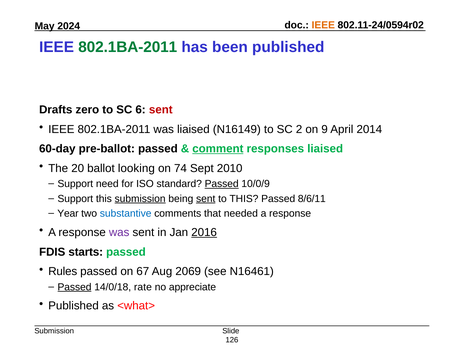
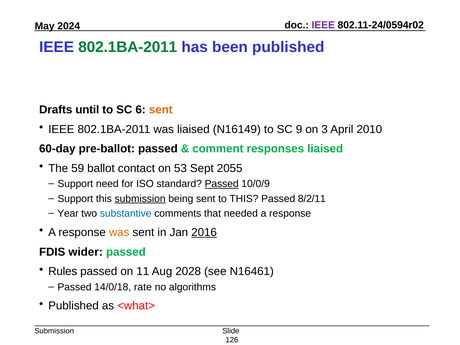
IEEE at (323, 25) colour: orange -> purple
zero: zero -> until
sent at (161, 110) colour: red -> orange
2: 2 -> 9
9: 9 -> 3
2014: 2014 -> 2010
comment underline: present -> none
20: 20 -> 59
looking: looking -> contact
74: 74 -> 53
2010: 2010 -> 2055
sent at (206, 199) underline: present -> none
8/6/11: 8/6/11 -> 8/2/11
was at (119, 232) colour: purple -> orange
starts: starts -> wider
67: 67 -> 11
2069: 2069 -> 2028
Passed at (74, 287) underline: present -> none
appreciate: appreciate -> algorithms
